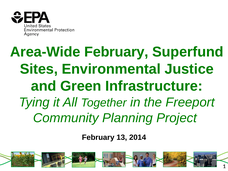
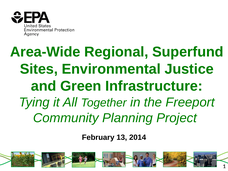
Area-Wide February: February -> Regional
